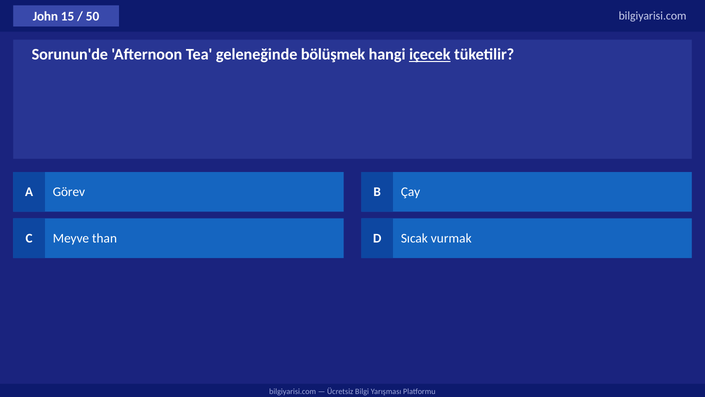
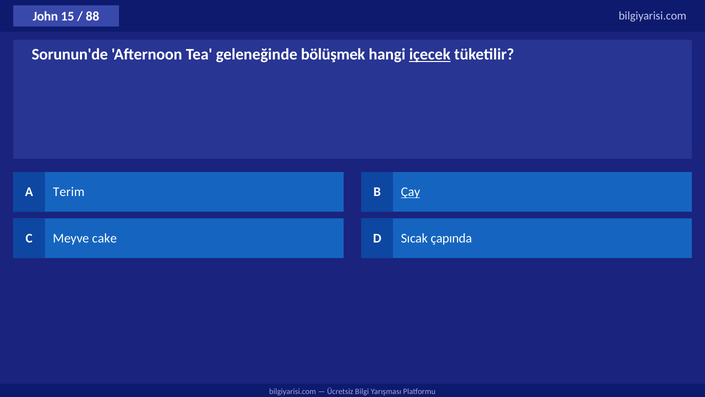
50: 50 -> 88
Görev: Görev -> Terim
Çay underline: none -> present
than: than -> cake
vurmak: vurmak -> çapında
